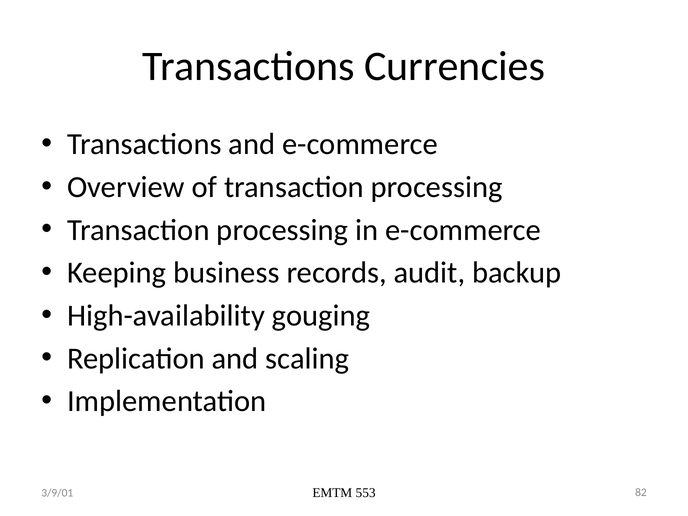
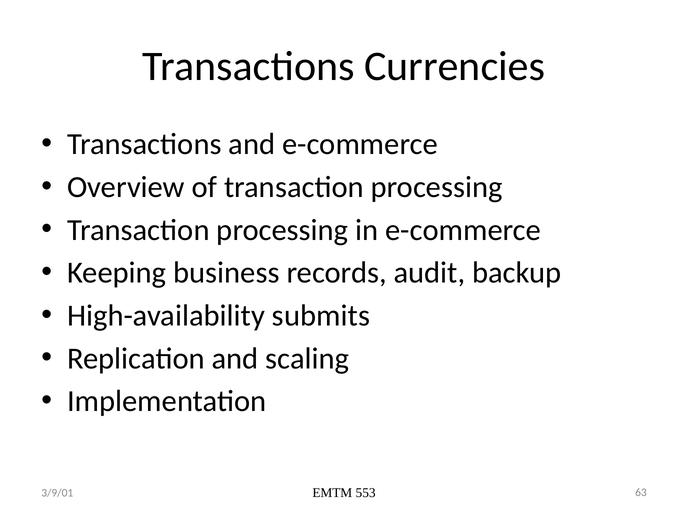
gouging: gouging -> submits
82: 82 -> 63
